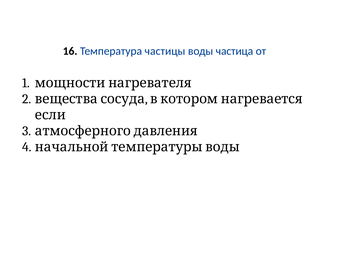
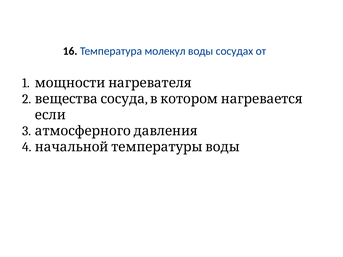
частицы: частицы -> молекул
частица: частица -> сосудах
